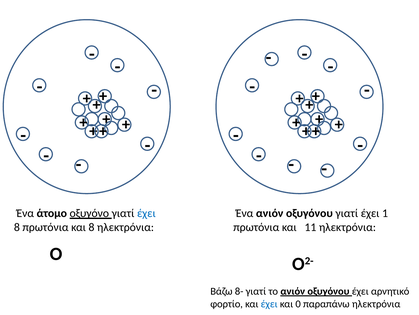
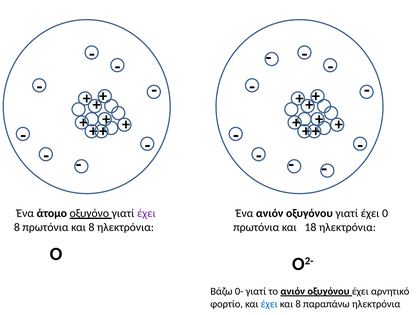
έχει at (146, 213) colour: blue -> purple
1: 1 -> 0
11: 11 -> 18
8-: 8- -> 0-
0 at (298, 303): 0 -> 8
